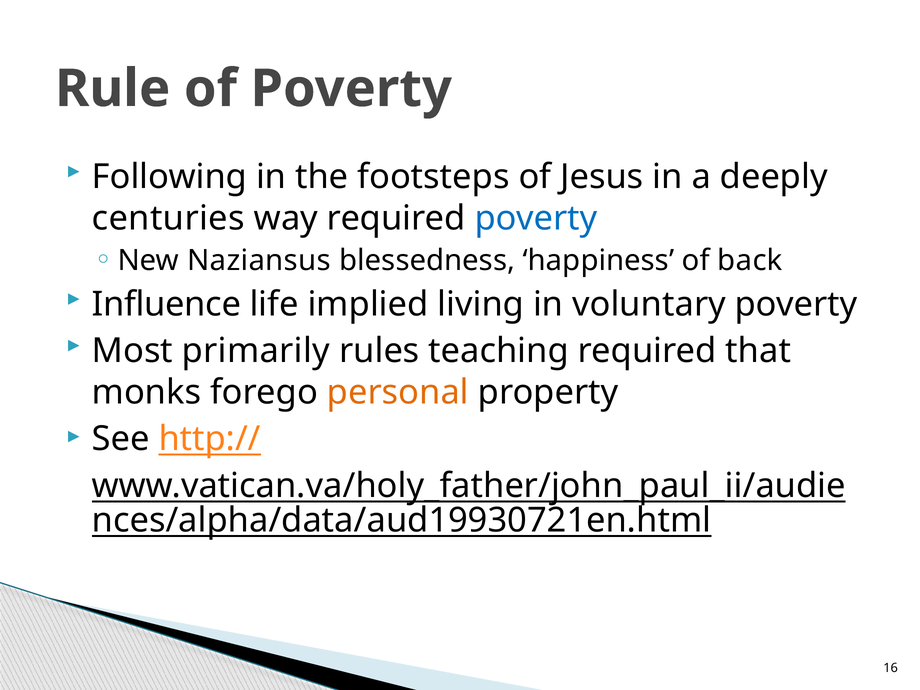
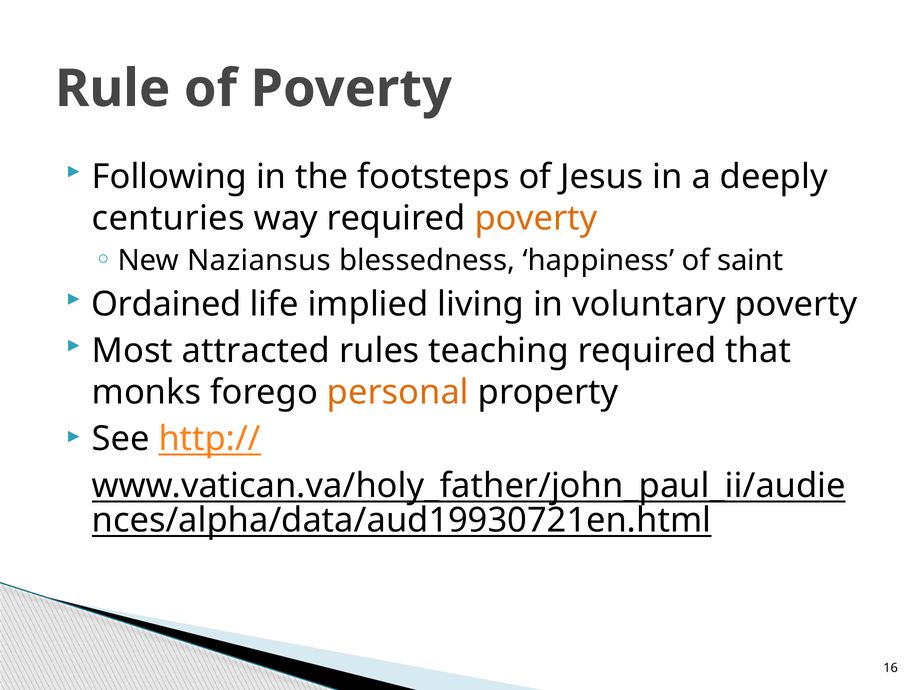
poverty at (536, 218) colour: blue -> orange
back: back -> saint
Influence: Influence -> Ordained
primarily: primarily -> attracted
